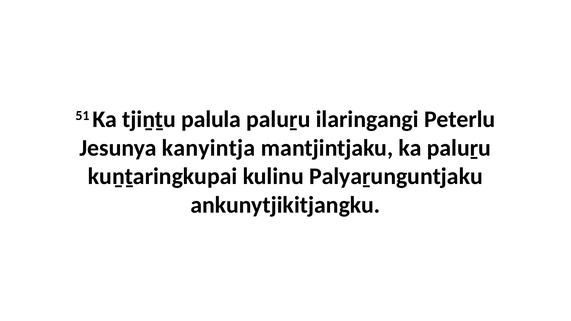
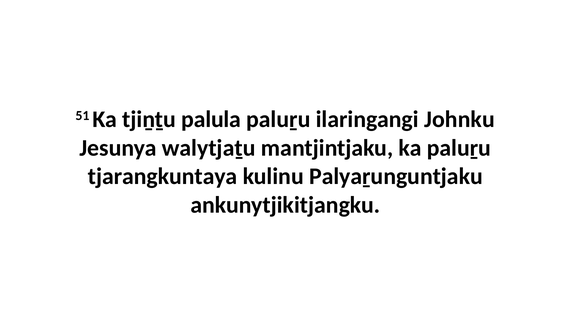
Peterlu: Peterlu -> Johnku
kanyintja: kanyintja -> walytjaṯu
kuṉṯaringkupai: kuṉṯaringkupai -> tjarangkuntaya
